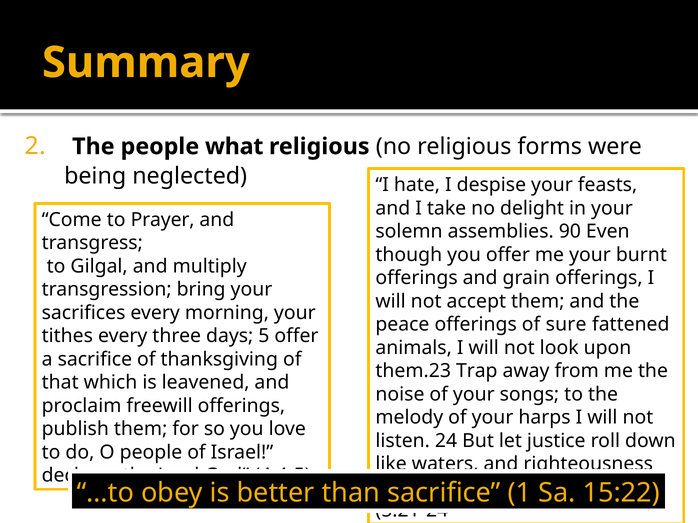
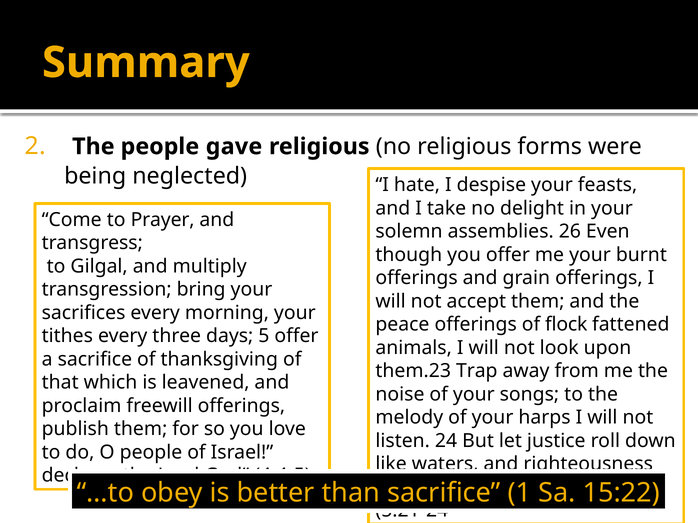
what: what -> gave
90: 90 -> 26
sure: sure -> flock
